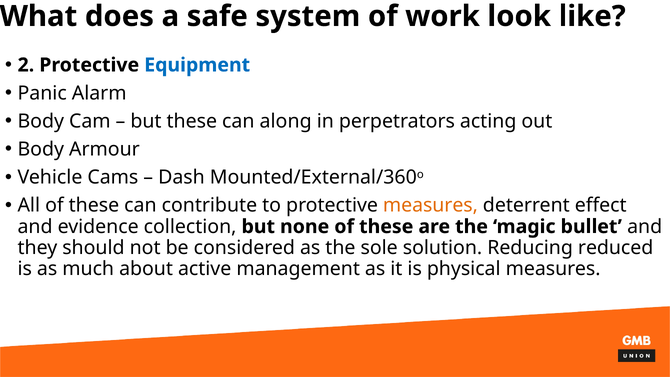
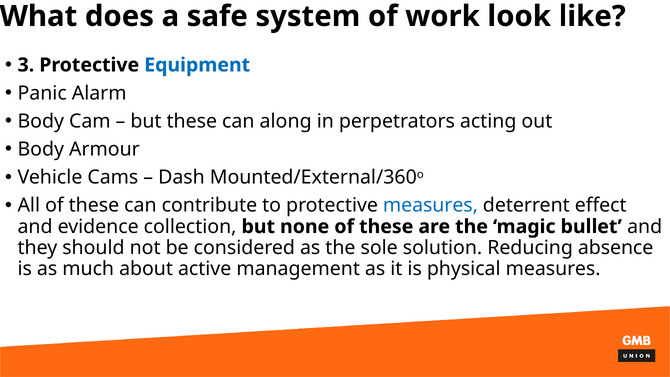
2: 2 -> 3
measures at (430, 205) colour: orange -> blue
reduced: reduced -> absence
